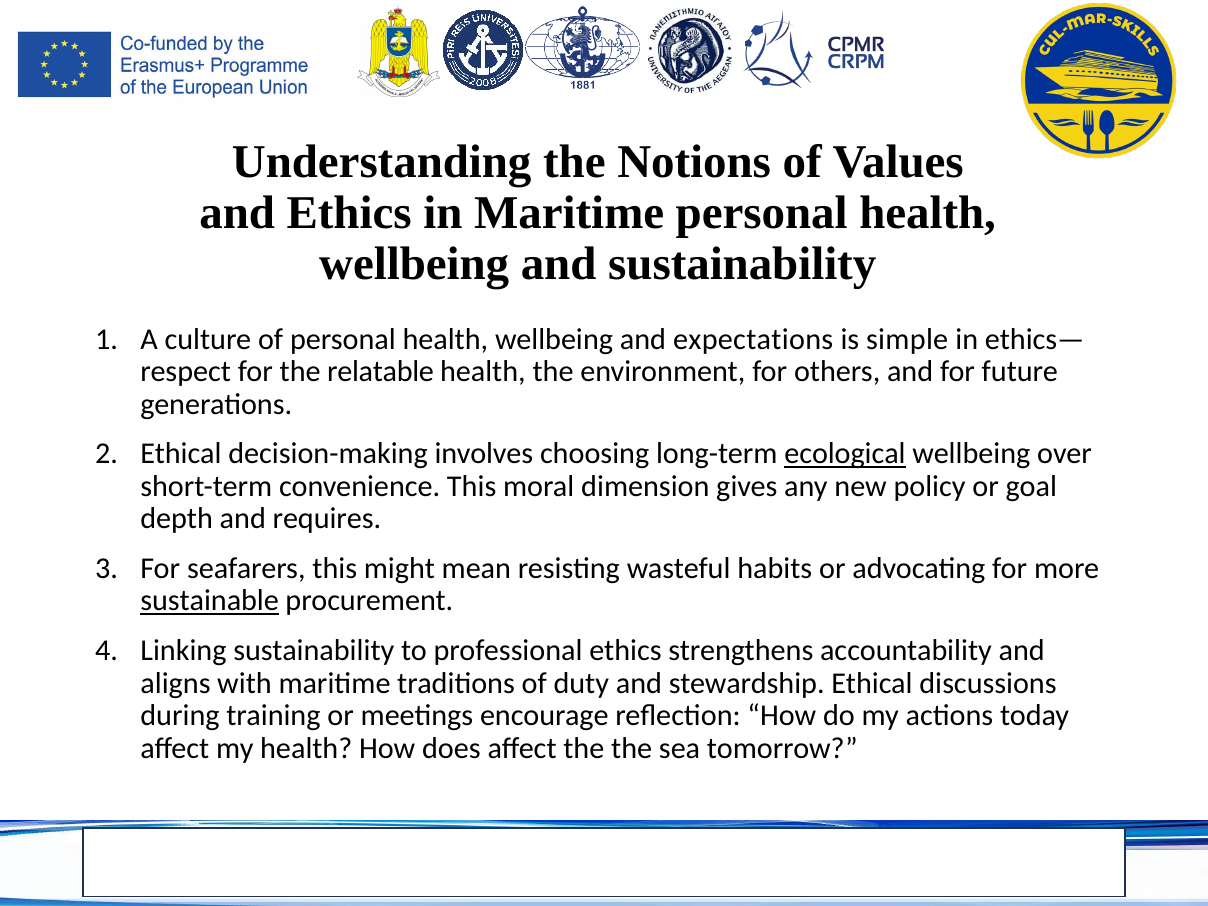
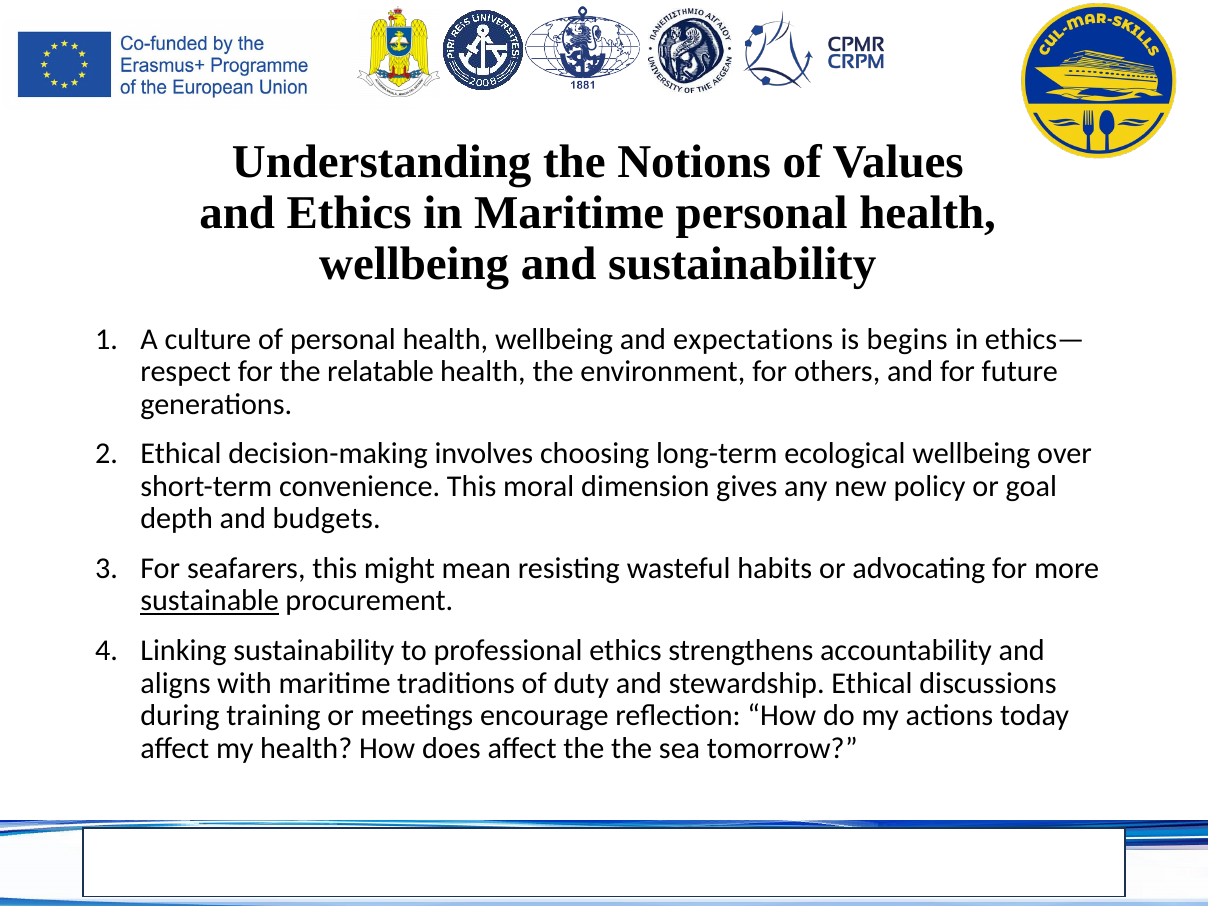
simple: simple -> begins
ecological underline: present -> none
requires: requires -> budgets
